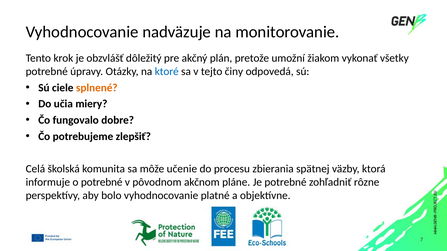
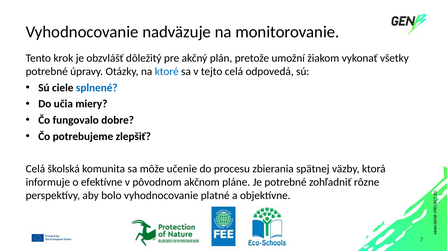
tejto činy: činy -> celá
splnené colour: orange -> blue
o potrebné: potrebné -> efektívne
